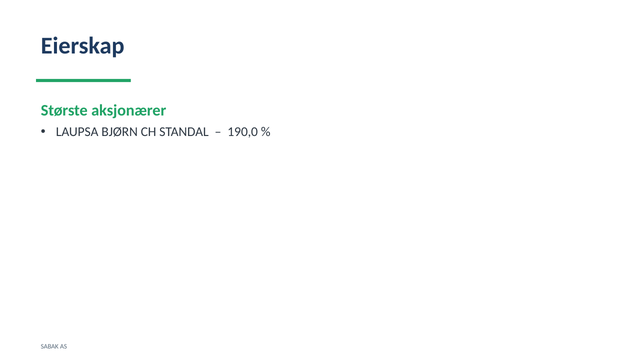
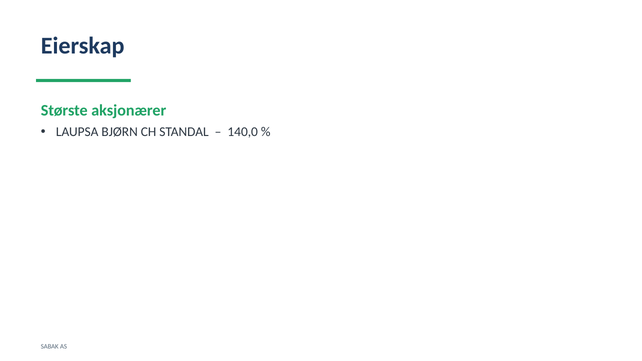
190,0: 190,0 -> 140,0
